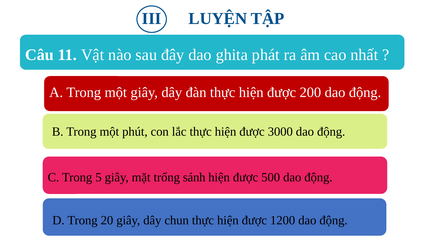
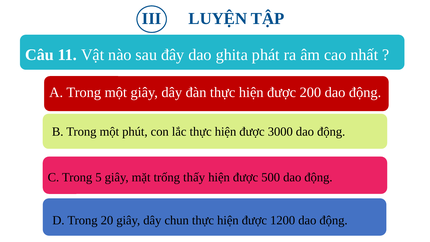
sánh: sánh -> thấy
